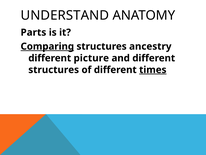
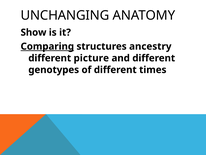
UNDERSTAND: UNDERSTAND -> UNCHANGING
Parts: Parts -> Show
structures at (54, 70): structures -> genotypes
times underline: present -> none
